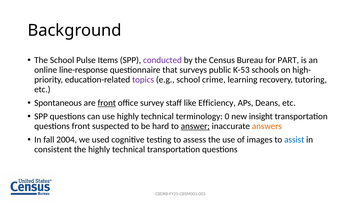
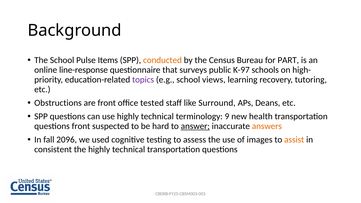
conducted colour: purple -> orange
K-53: K-53 -> K-97
crime: crime -> views
Spontaneous: Spontaneous -> Obstructions
front at (107, 103) underline: present -> none
survey: survey -> tested
Efficiency: Efficiency -> Surround
0: 0 -> 9
insight: insight -> health
2004: 2004 -> 2096
assist colour: blue -> orange
